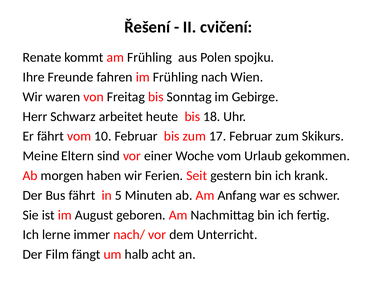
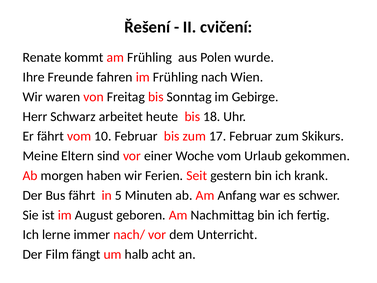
spojku: spojku -> wurde
